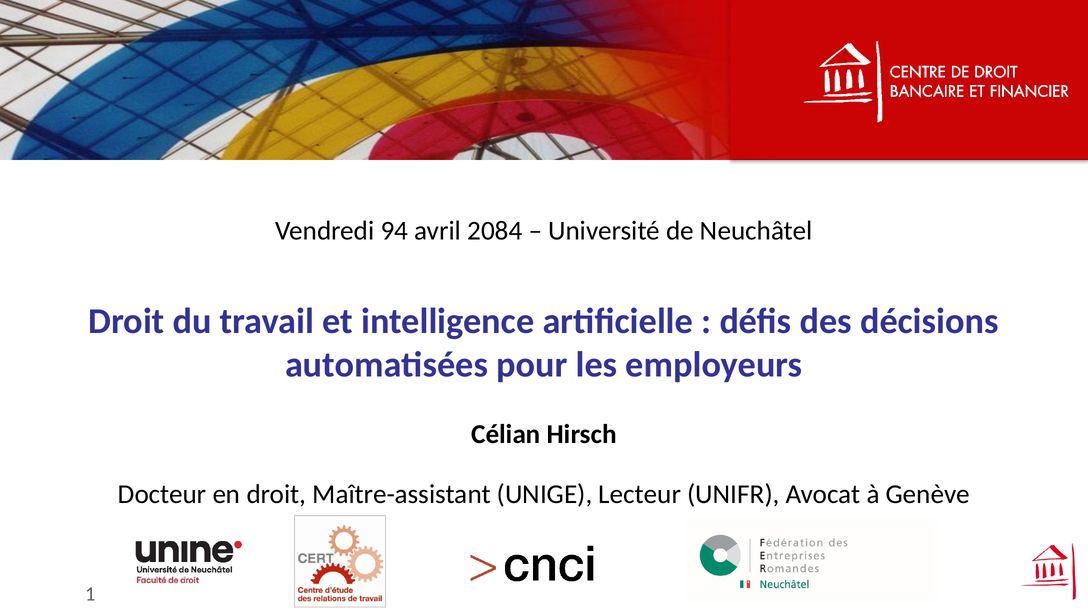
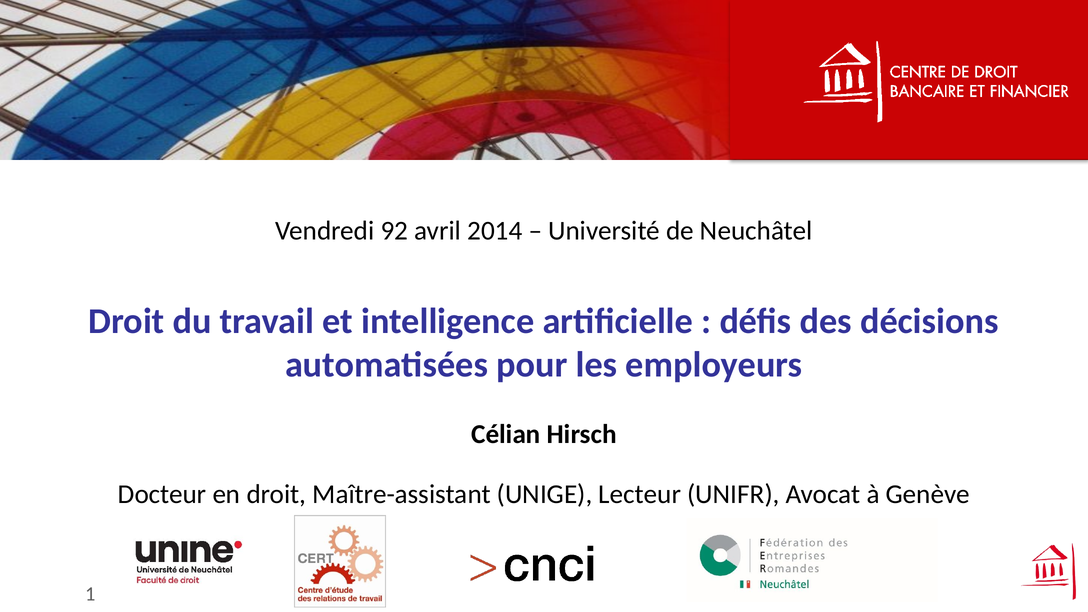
94: 94 -> 92
2084: 2084 -> 2014
